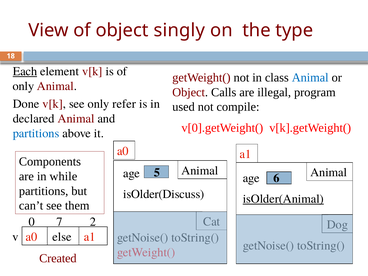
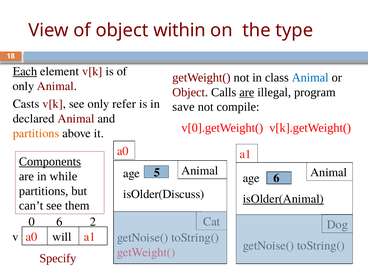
singly: singly -> within
are at (247, 92) underline: none -> present
Done: Done -> Casts
used: used -> save
partitions at (36, 133) colour: blue -> orange
Components underline: none -> present
0 7: 7 -> 6
else: else -> will
Created: Created -> Specify
